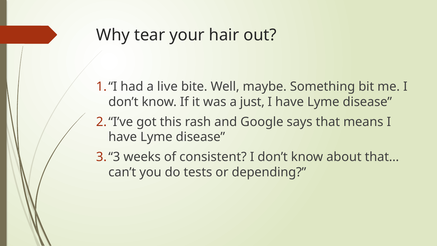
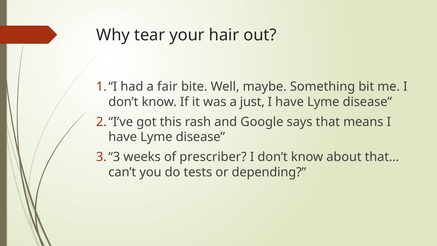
live: live -> fair
consistent: consistent -> prescriber
